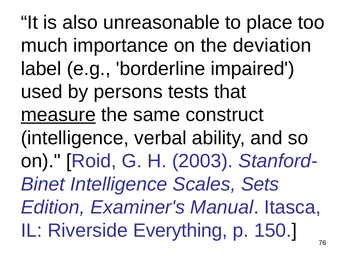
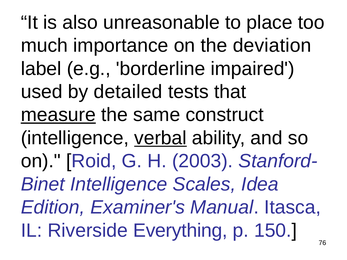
persons: persons -> detailed
verbal underline: none -> present
Sets: Sets -> Idea
